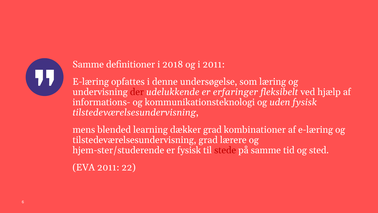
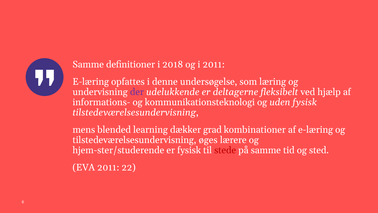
der colour: red -> purple
erfaringer: erfaringer -> deltagerne
tilstedeværelsesundervisning grad: grad -> øges
